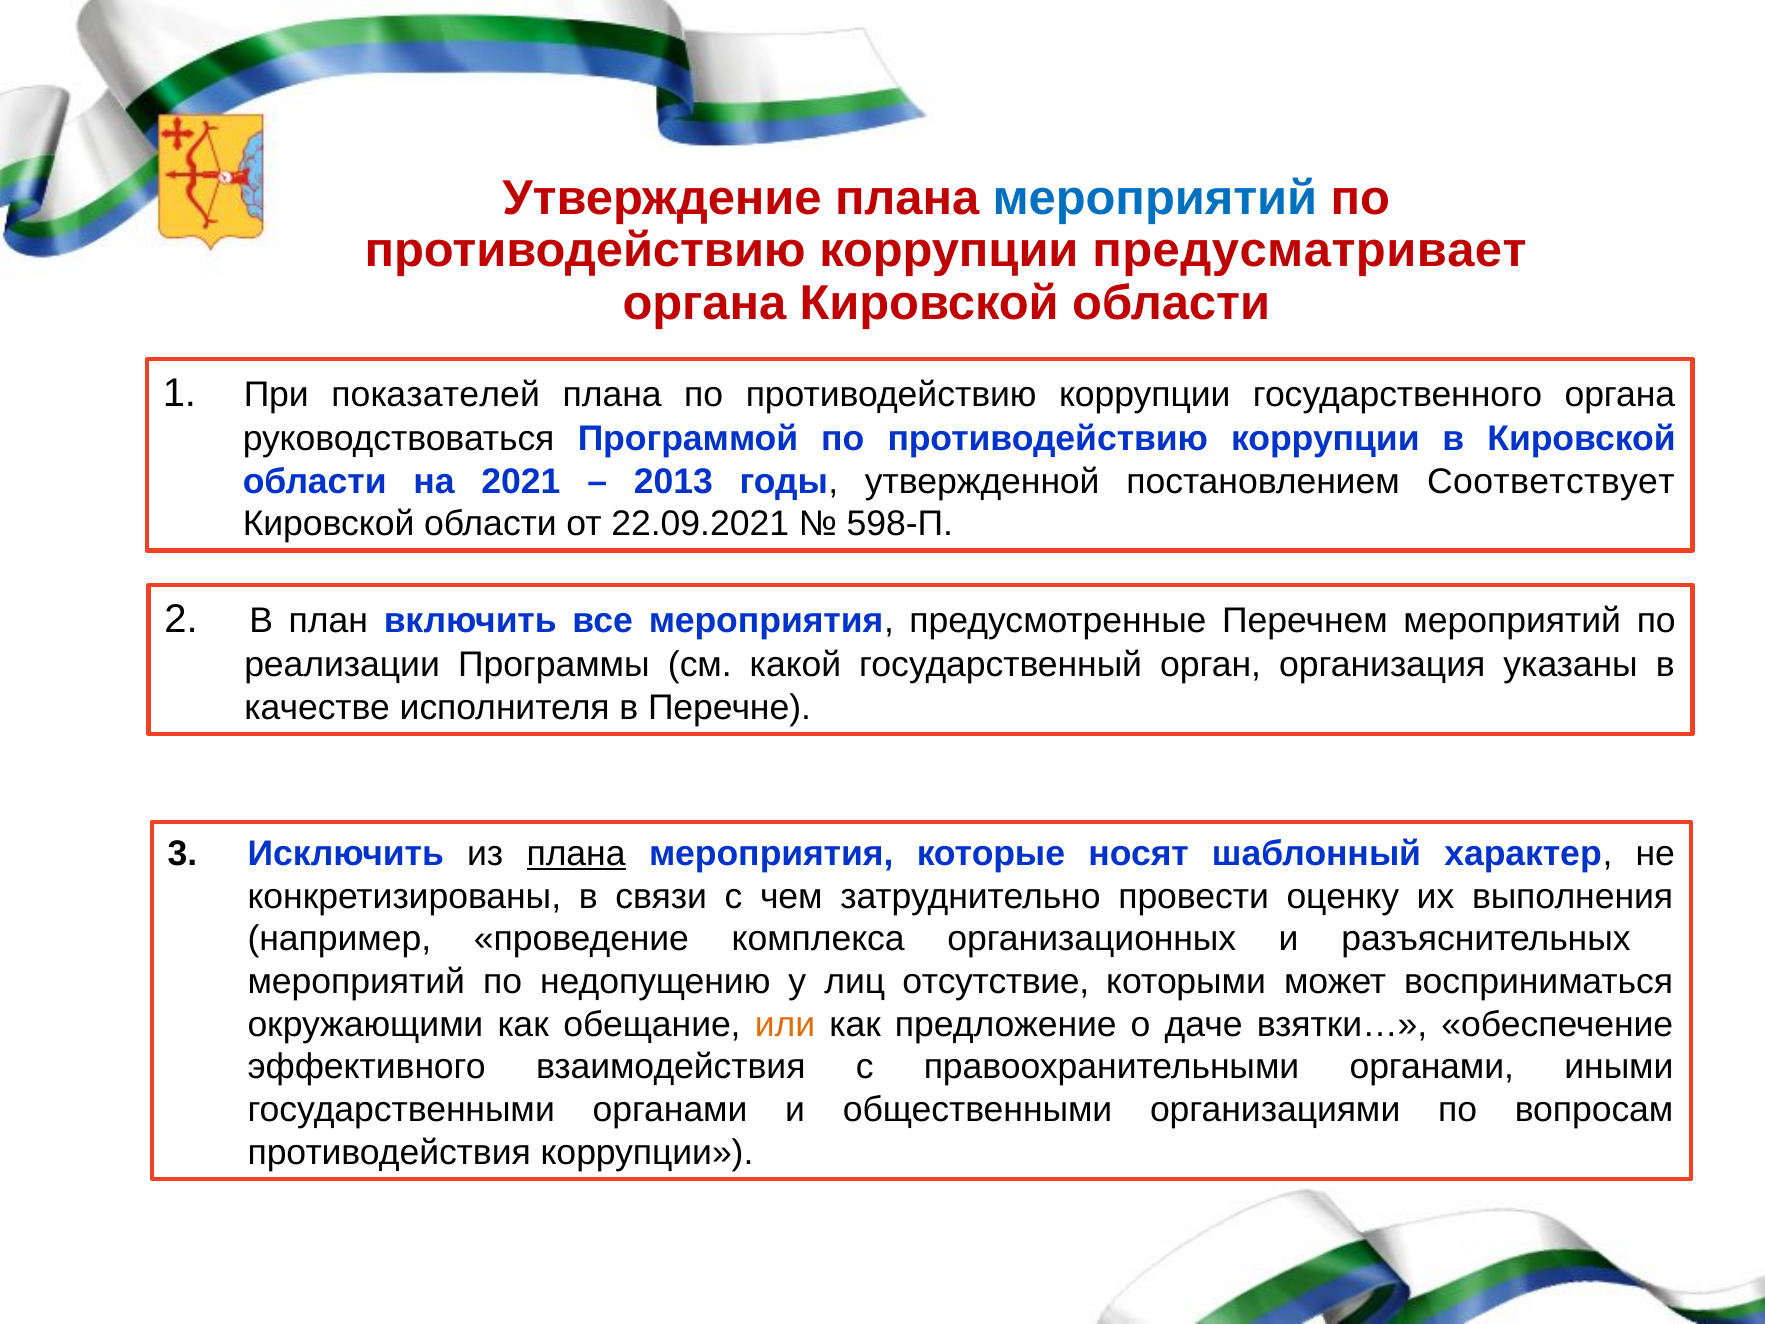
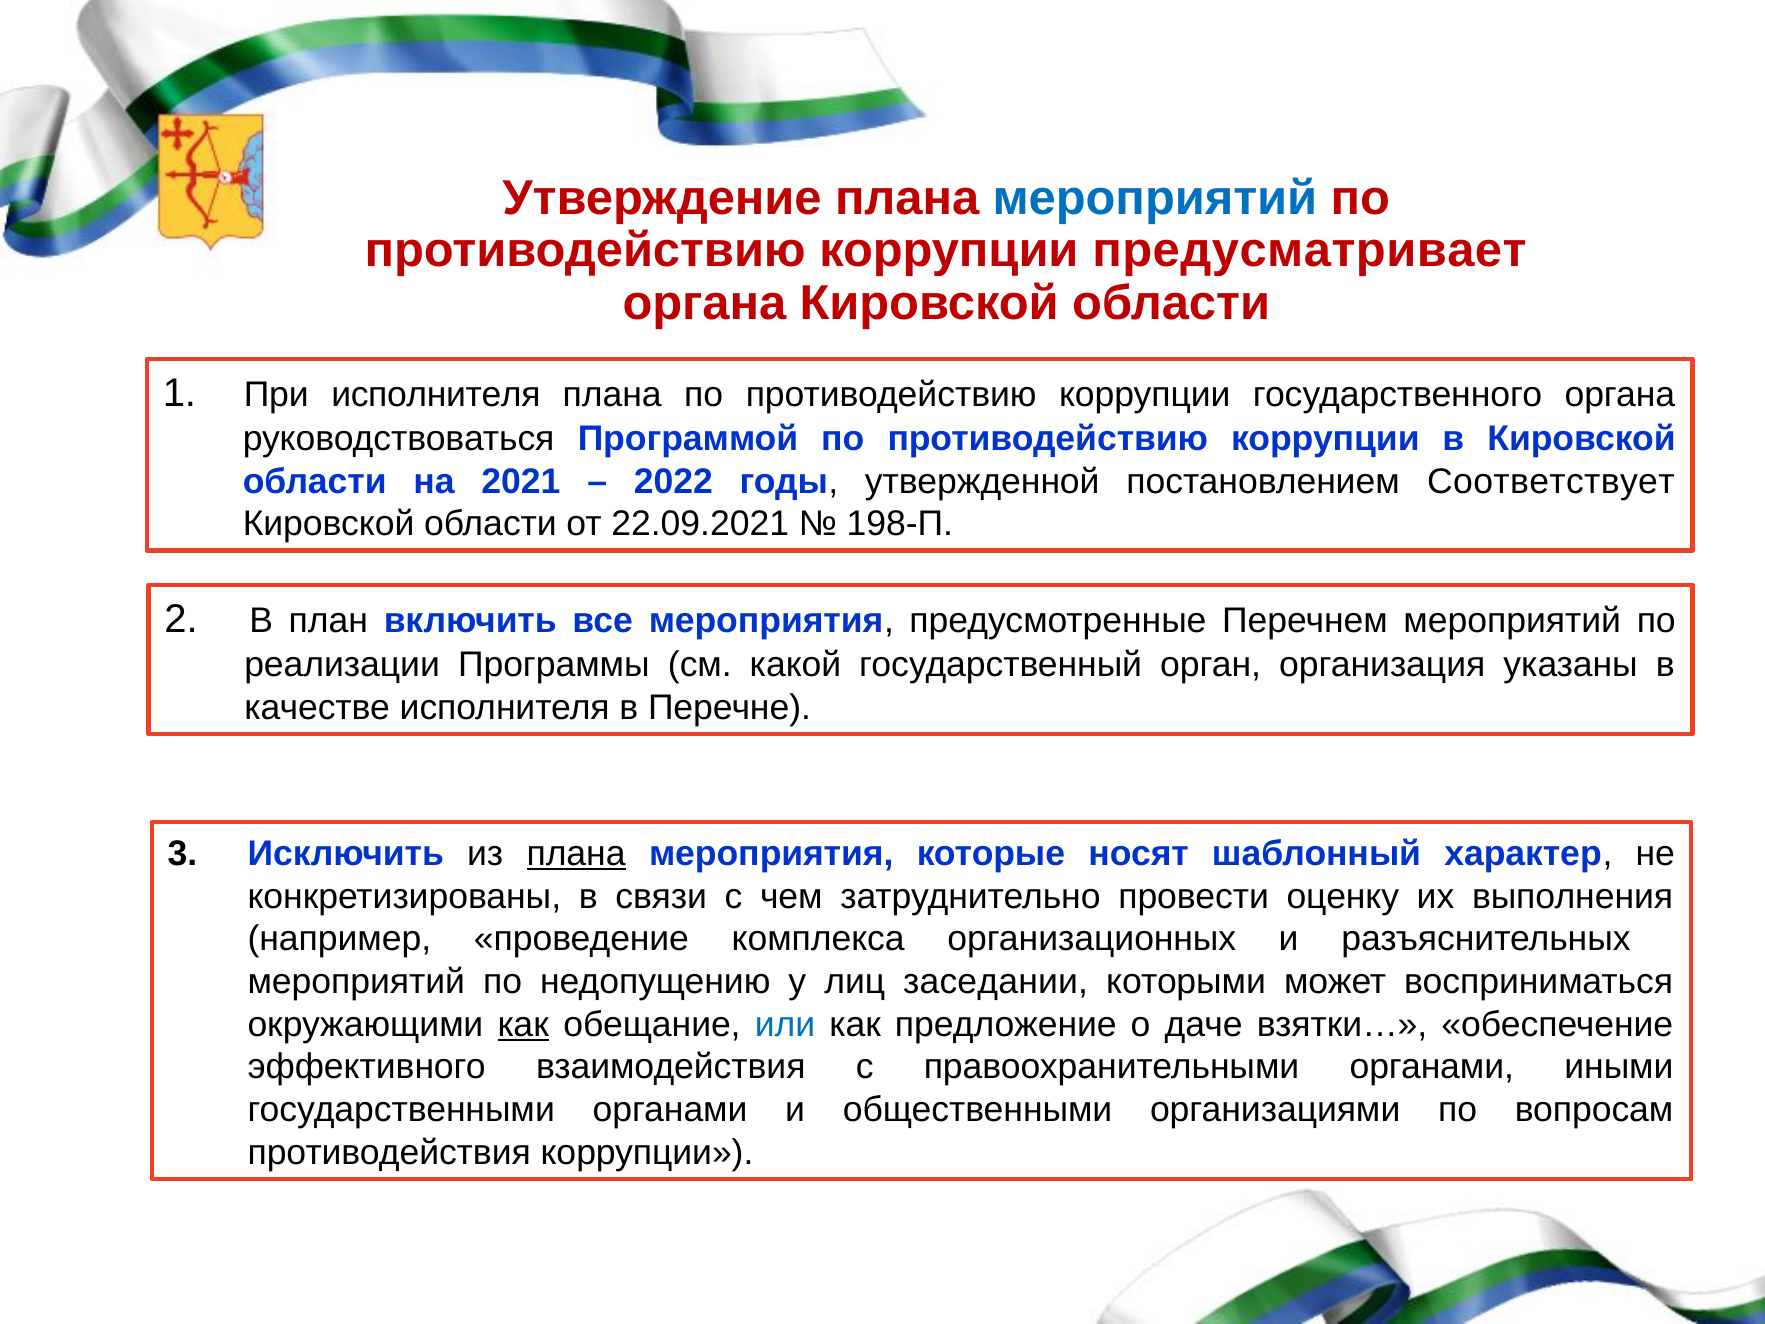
При показателей: показателей -> исполнителя
2013: 2013 -> 2022
598-П: 598-П -> 198-П
отсутствие: отсутствие -> заседании
как at (523, 1024) underline: none -> present
или colour: orange -> blue
